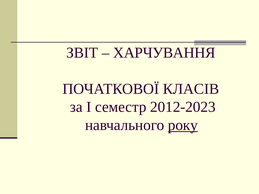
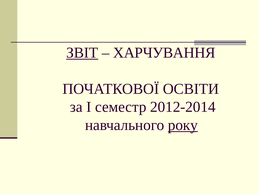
ЗВІТ underline: none -> present
КЛАСІВ: КЛАСІВ -> ОСВІТИ
2012-2023: 2012-2023 -> 2012-2014
